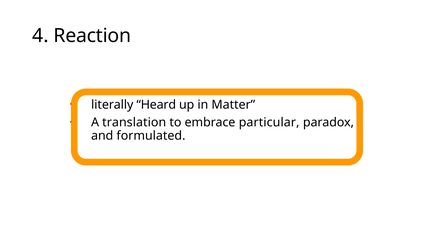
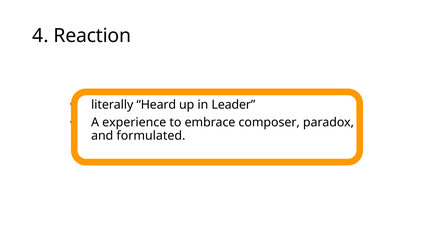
Matter: Matter -> Leader
translation: translation -> experience
particular: particular -> composer
